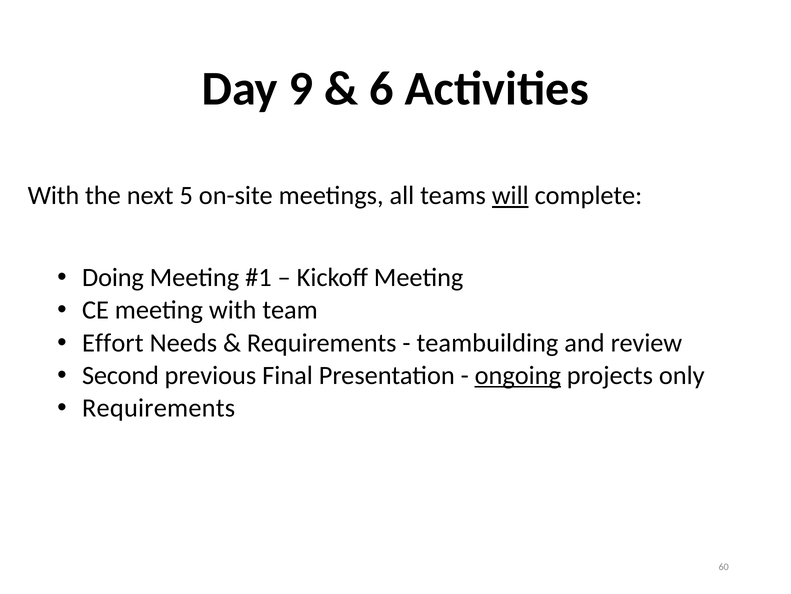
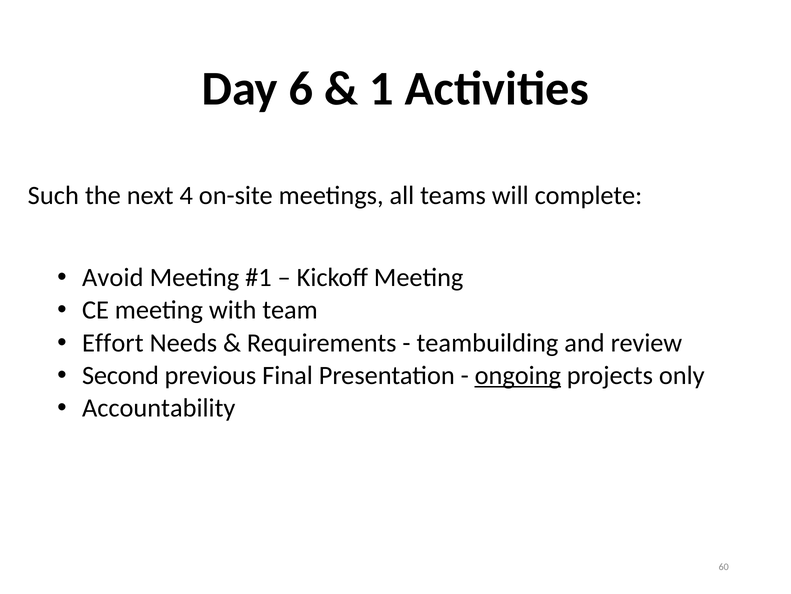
9: 9 -> 6
6: 6 -> 1
With at (53, 195): With -> Such
5: 5 -> 4
will underline: present -> none
Doing: Doing -> Avoid
Requirements at (159, 408): Requirements -> Accountability
